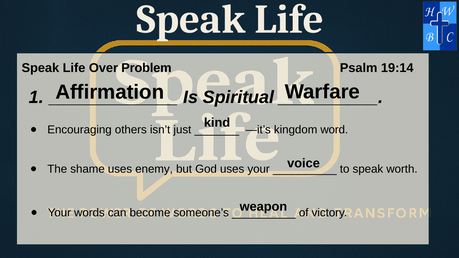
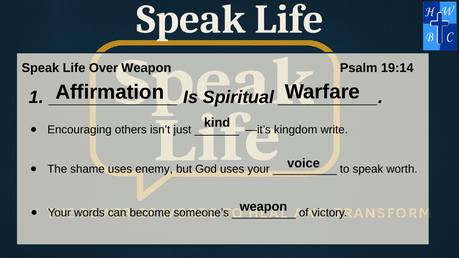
Over Problem: Problem -> Weapon
word: word -> write
